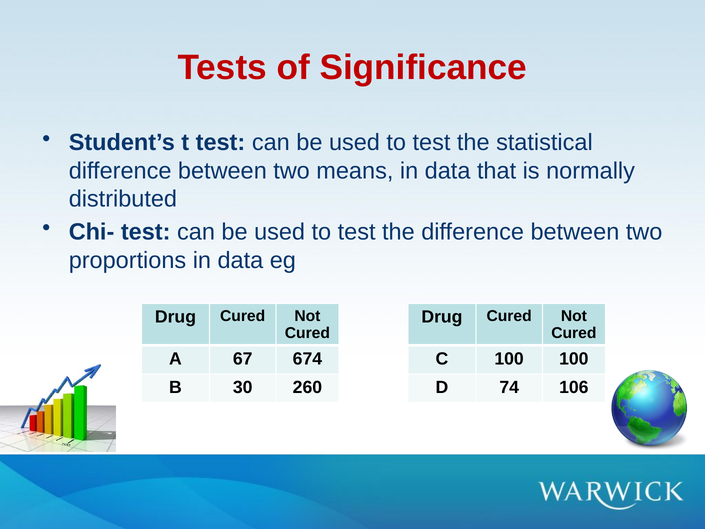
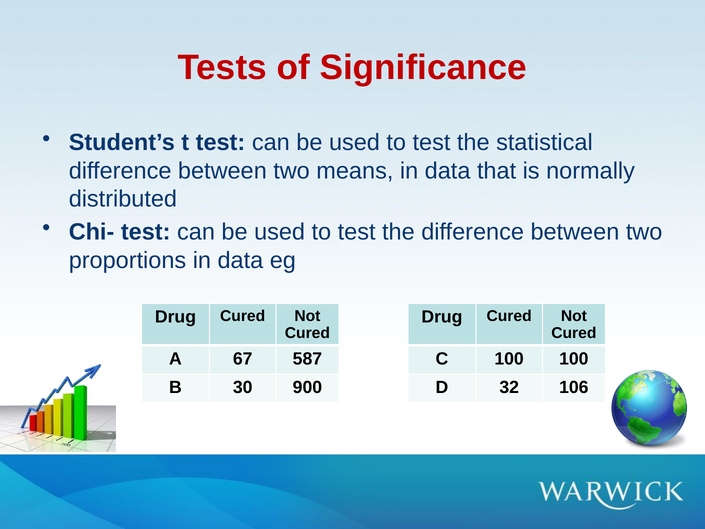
674: 674 -> 587
260: 260 -> 900
74: 74 -> 32
